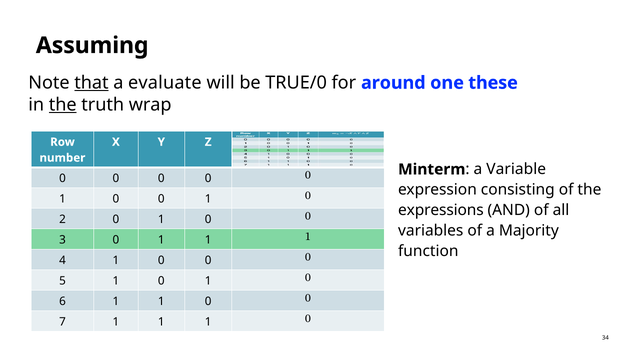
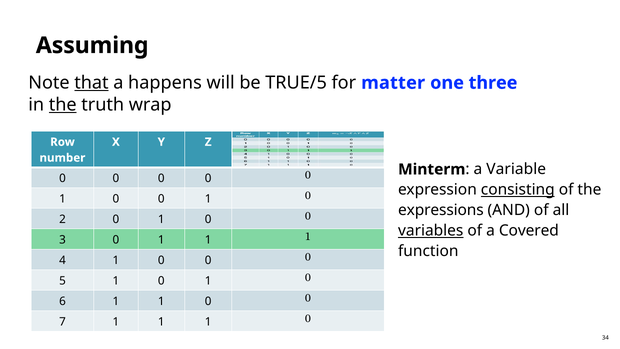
evaluate: evaluate -> happens
TRUE/0: TRUE/0 -> TRUE/5
around: around -> matter
these: these -> three
consisting underline: none -> present
variables underline: none -> present
Majority: Majority -> Covered
